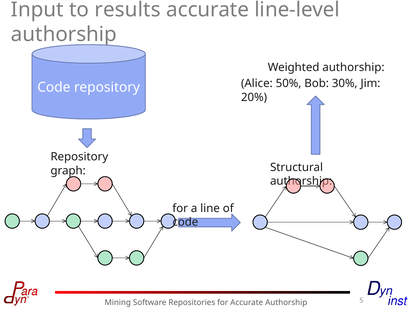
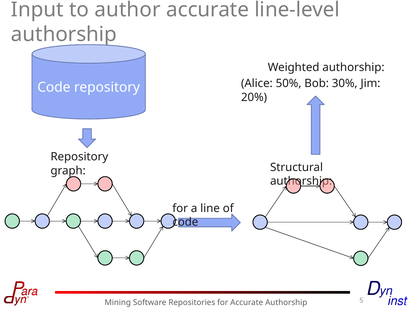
results: results -> author
